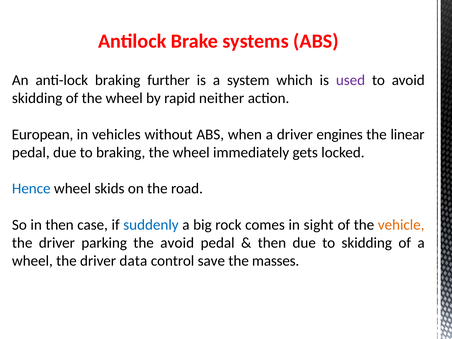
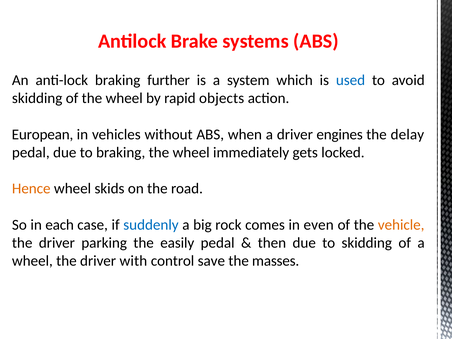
used colour: purple -> blue
neither: neither -> objects
linear: linear -> delay
Hence colour: blue -> orange
in then: then -> each
sight: sight -> even
the avoid: avoid -> easily
data: data -> with
